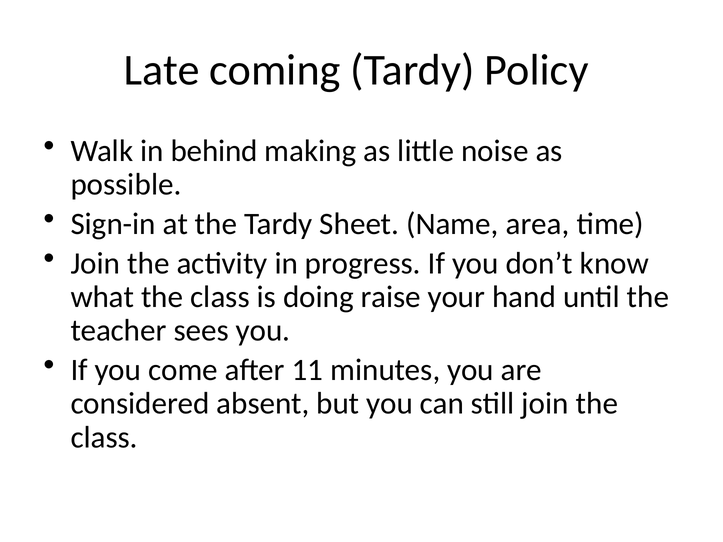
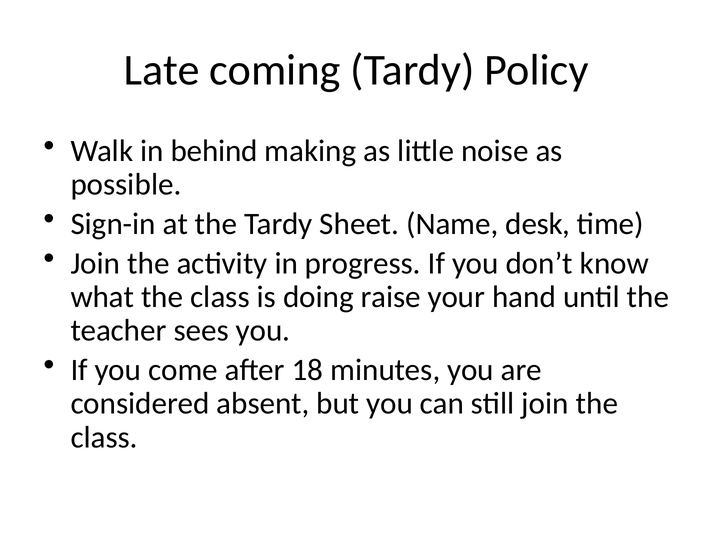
area: area -> desk
11: 11 -> 18
